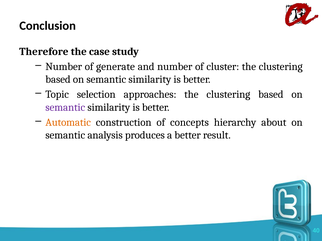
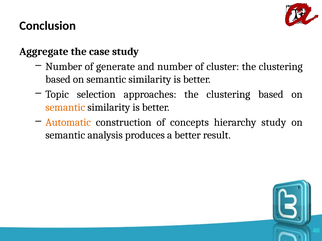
Therefore: Therefore -> Aggregate
semantic at (65, 108) colour: purple -> orange
hierarchy about: about -> study
